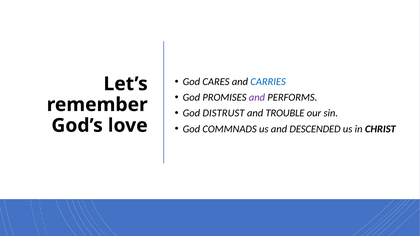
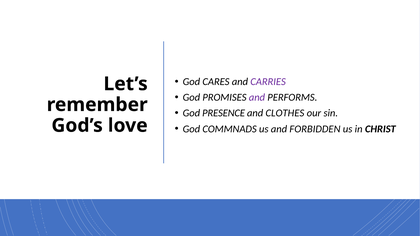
CARRIES colour: blue -> purple
DISTRUST: DISTRUST -> PRESENCE
TROUBLE: TROUBLE -> CLOTHES
DESCENDED: DESCENDED -> FORBIDDEN
